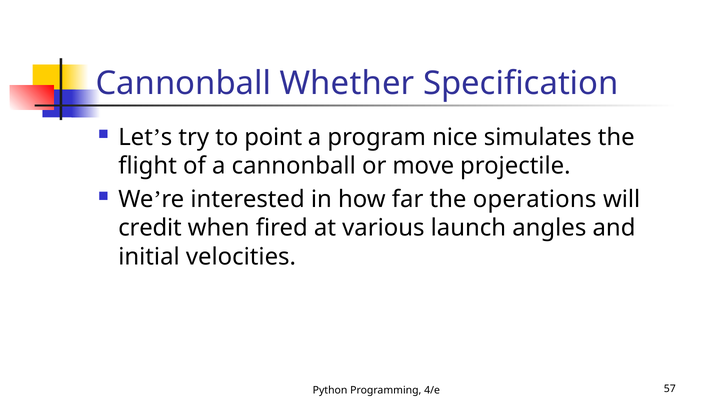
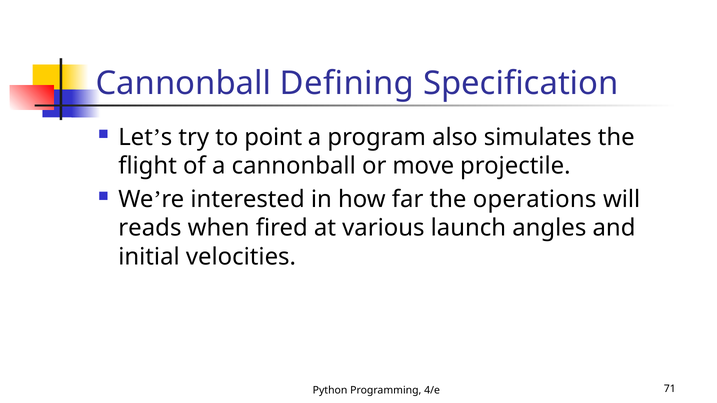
Whether: Whether -> Defining
nice: nice -> also
credit: credit -> reads
57: 57 -> 71
